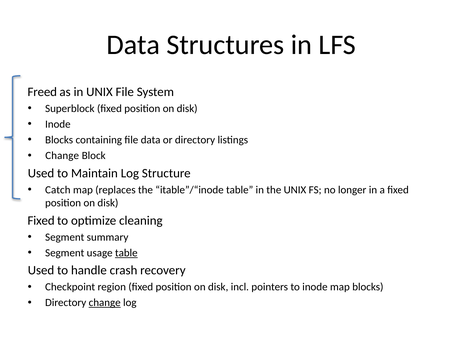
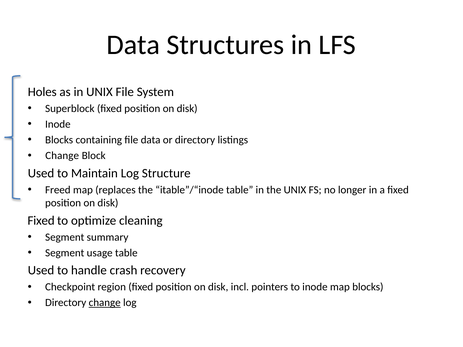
Freed: Freed -> Holes
Catch: Catch -> Freed
table at (126, 253) underline: present -> none
